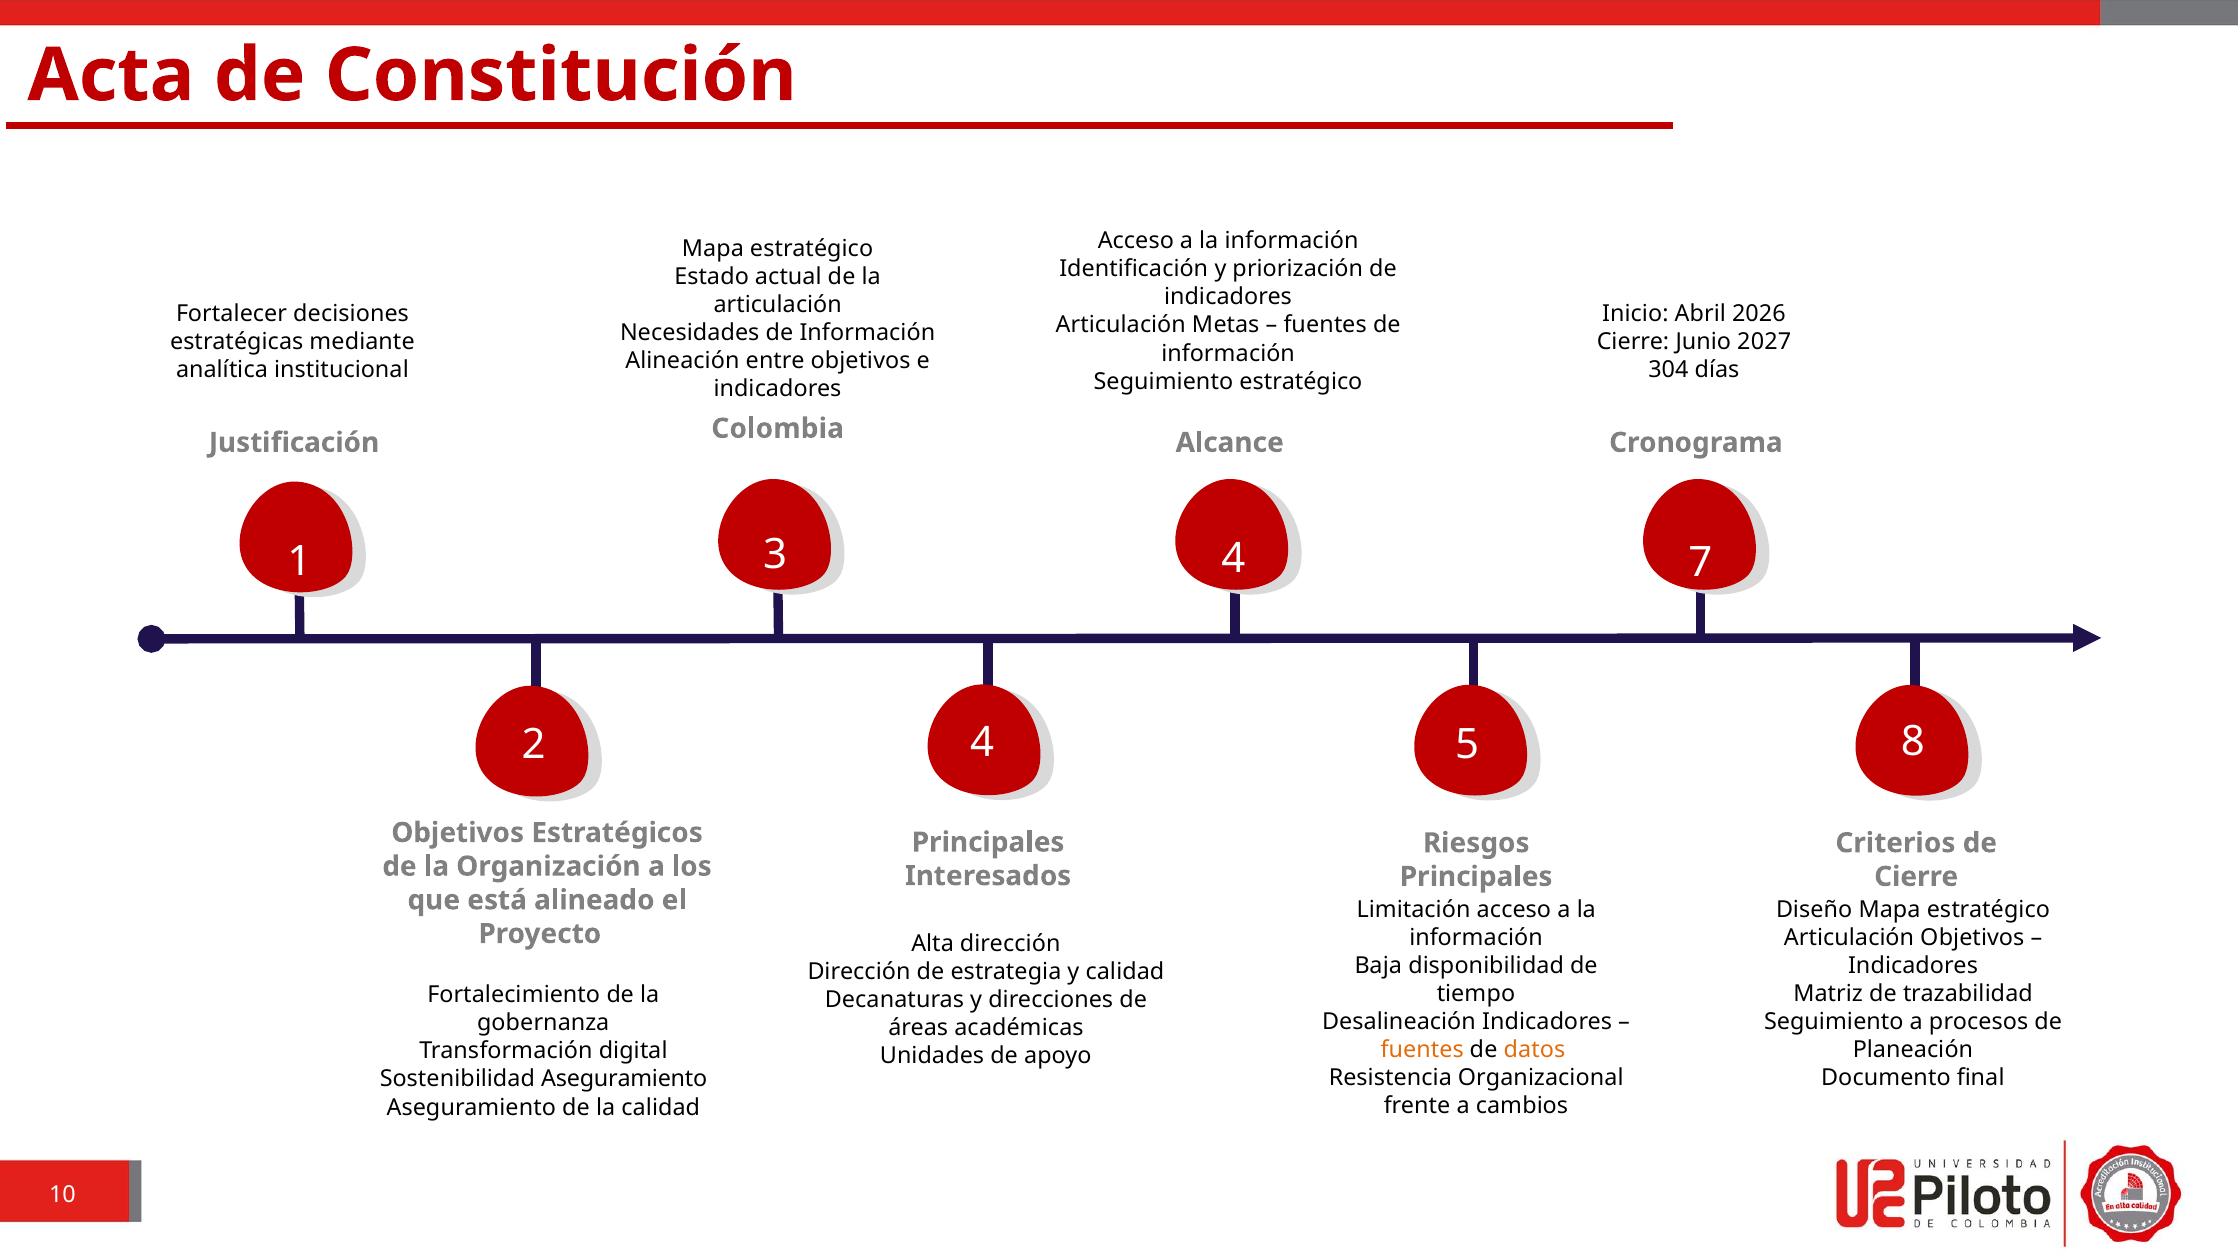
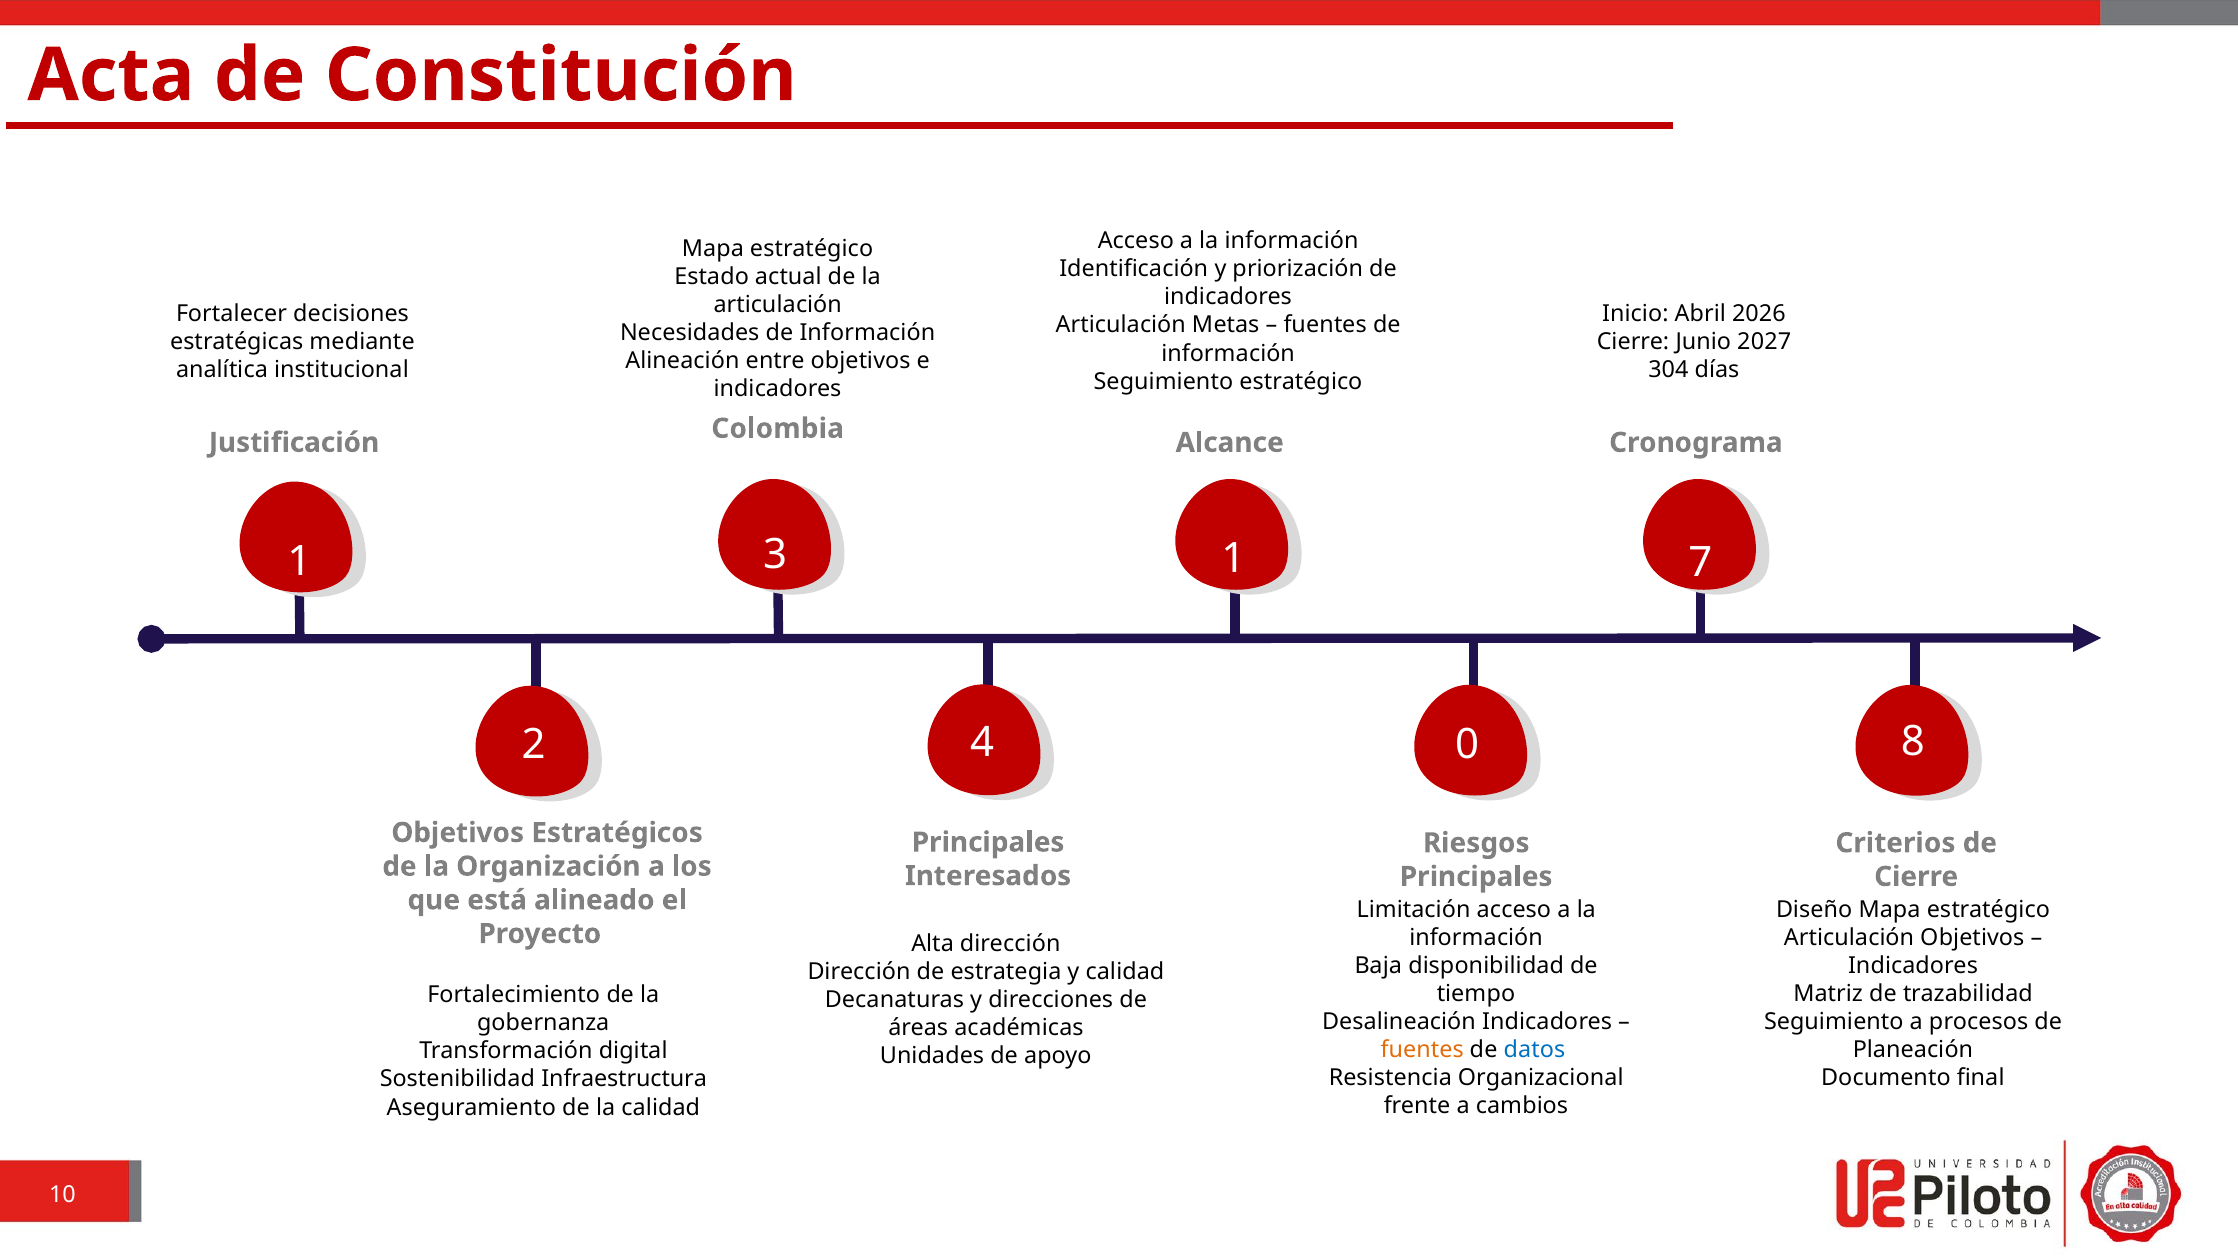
3 4: 4 -> 1
5: 5 -> 0
datos colour: orange -> blue
Sostenibilidad Aseguramiento: Aseguramiento -> Infraestructura
